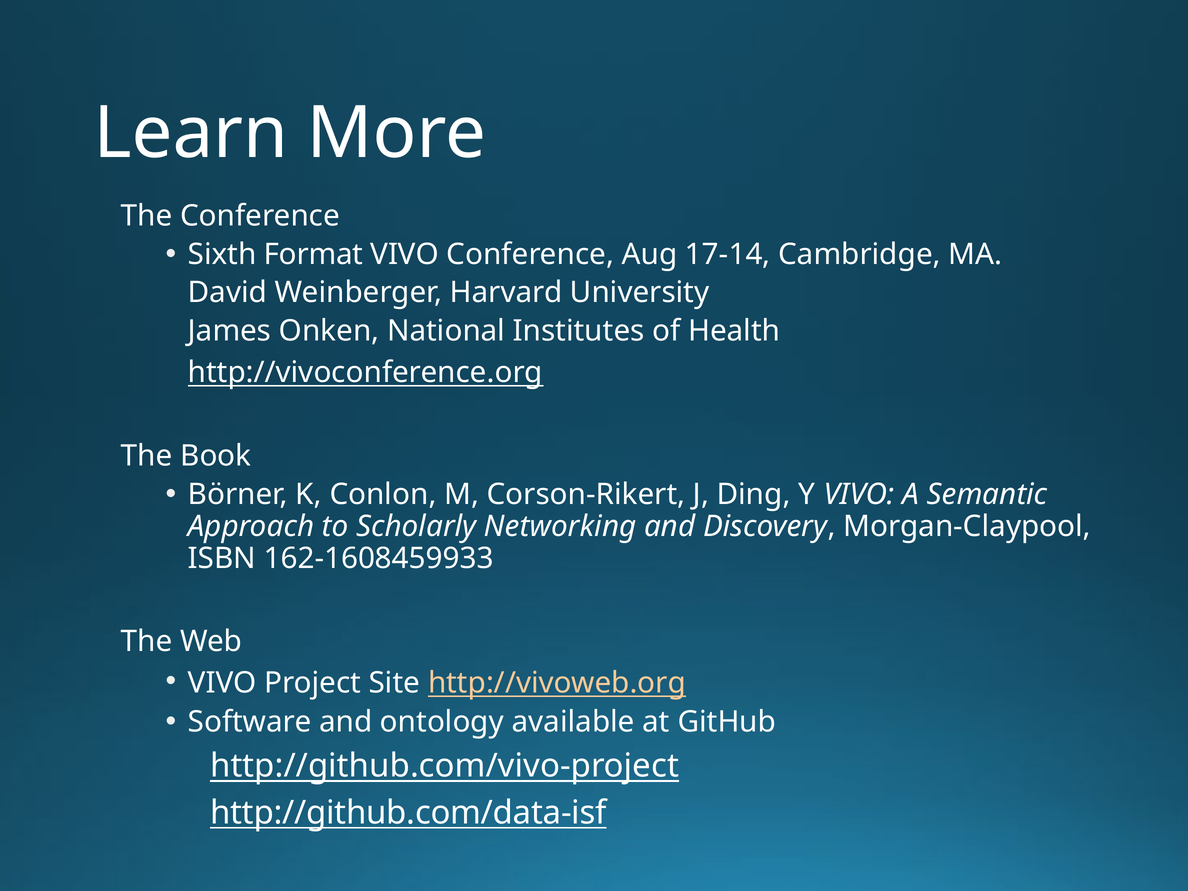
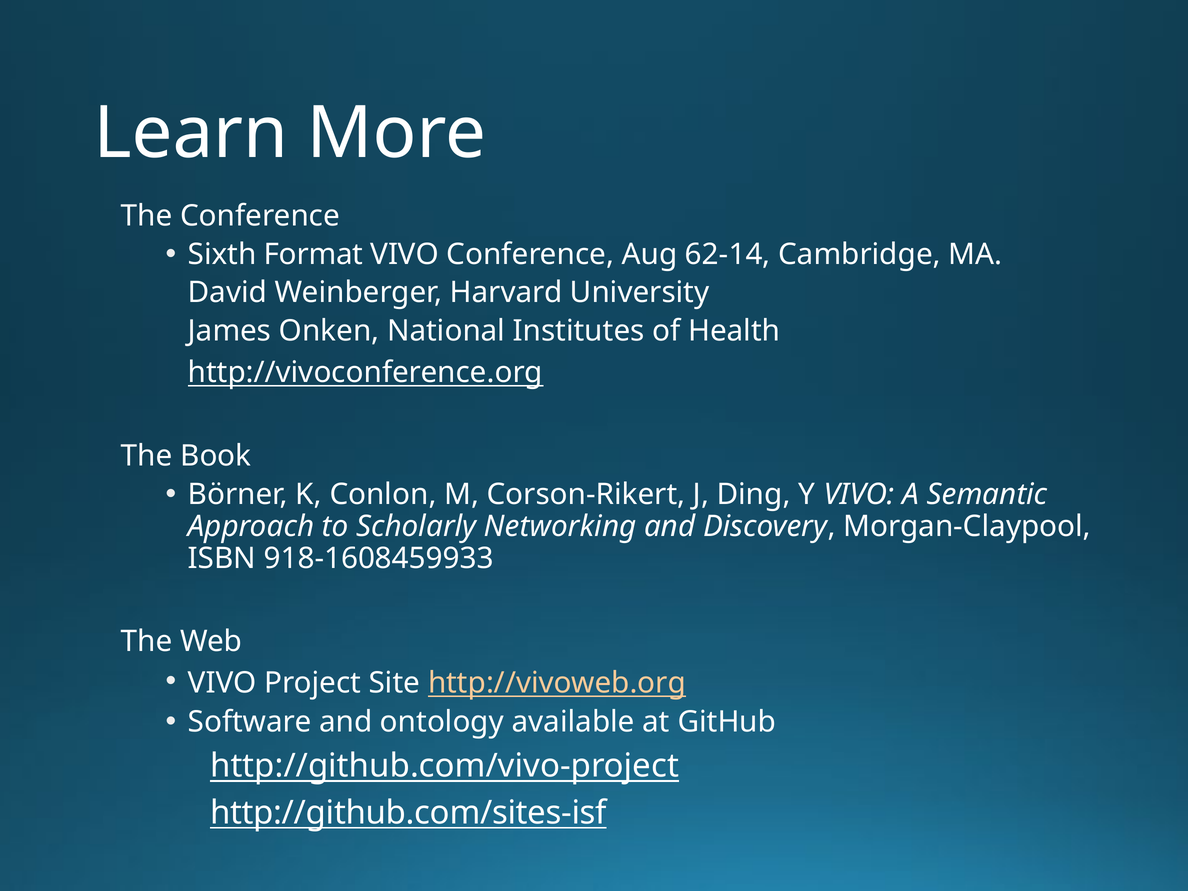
17-14: 17-14 -> 62-14
162-1608459933: 162-1608459933 -> 918-1608459933
http://github.com/data-isf: http://github.com/data-isf -> http://github.com/sites-isf
